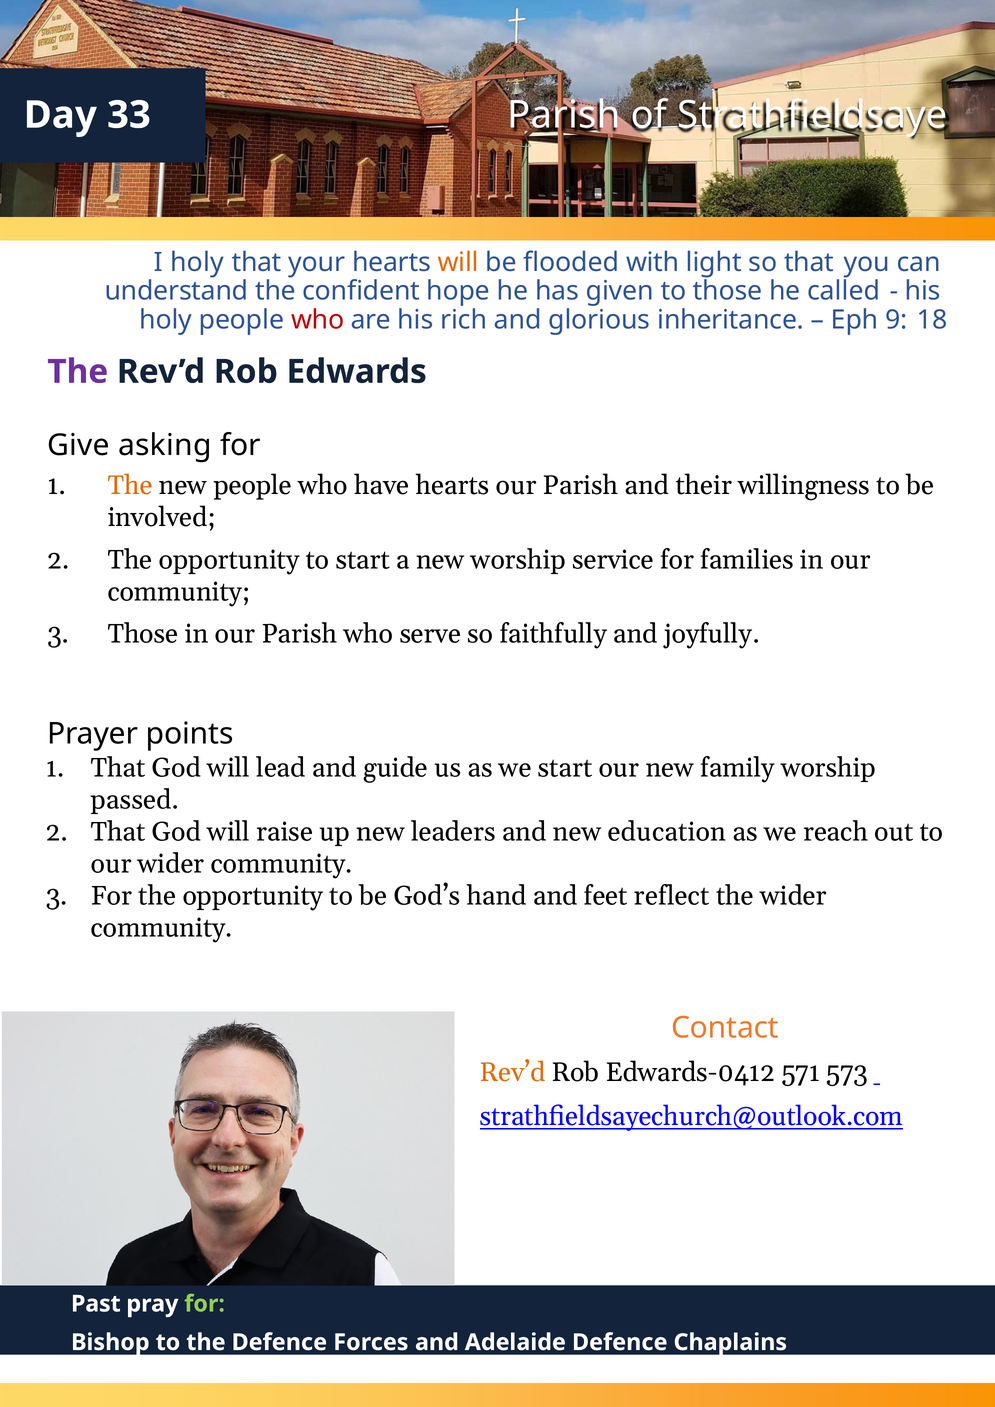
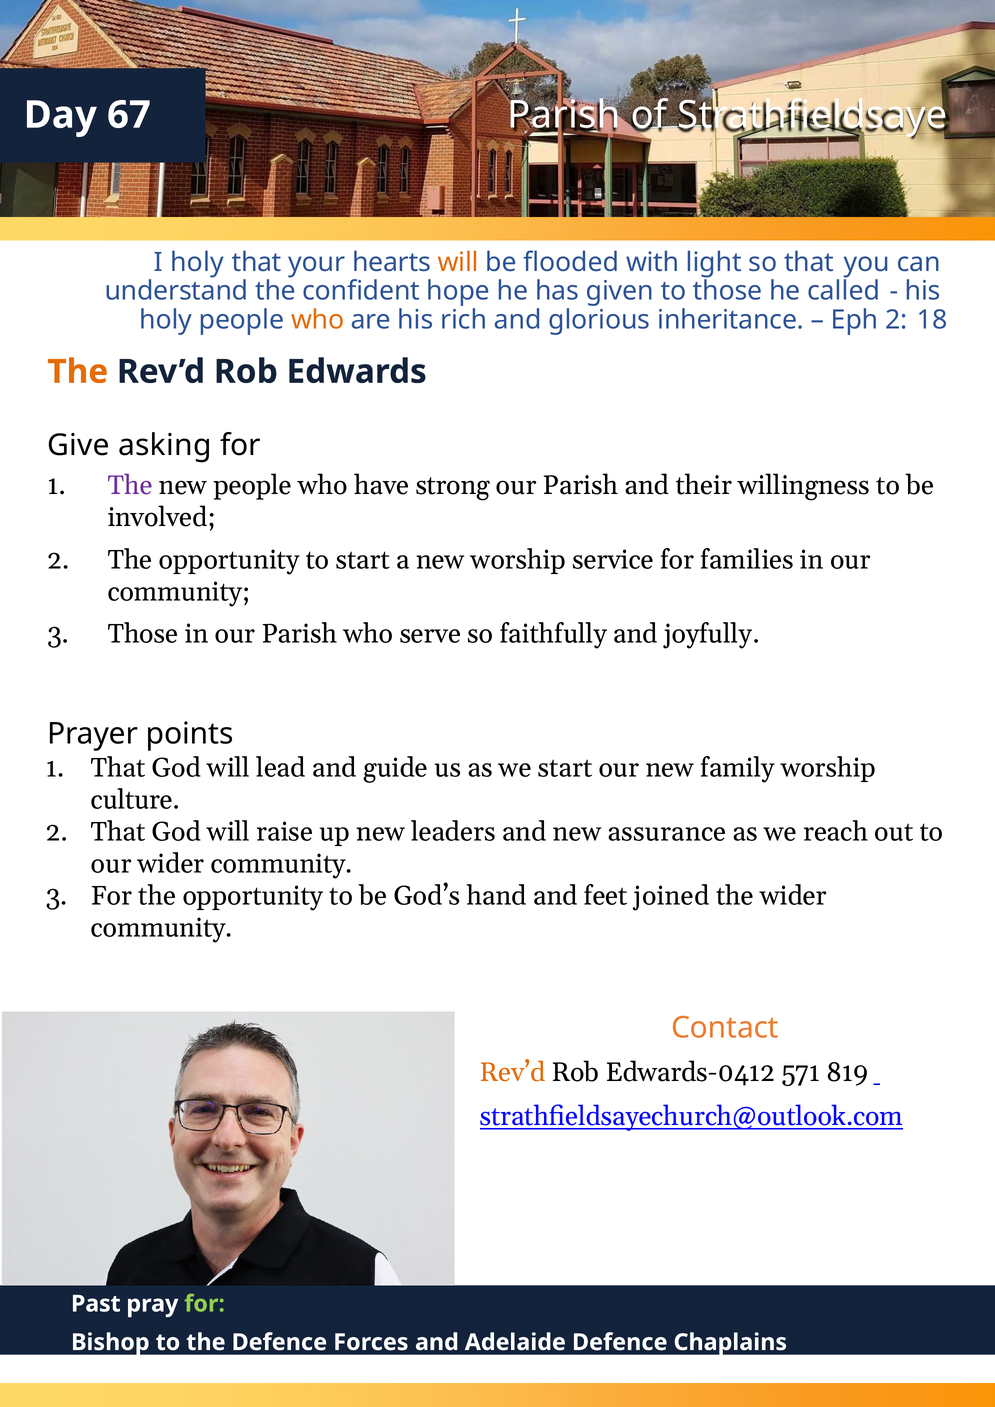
33: 33 -> 67
who at (318, 320) colour: red -> orange
Eph 9: 9 -> 2
The at (78, 372) colour: purple -> orange
The at (130, 486) colour: orange -> purple
have hearts: hearts -> strong
passed: passed -> culture
education: education -> assurance
reflect: reflect -> joined
573: 573 -> 819
